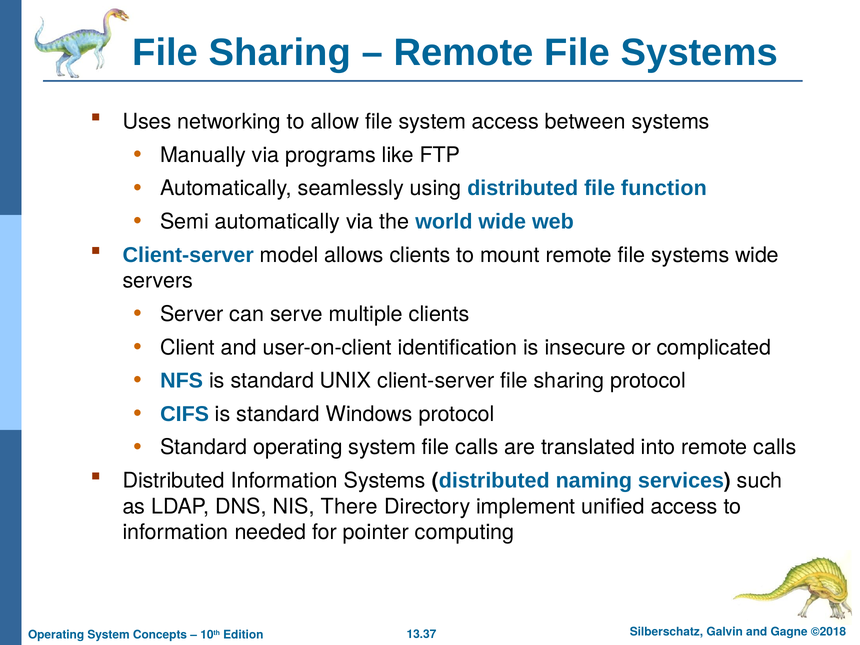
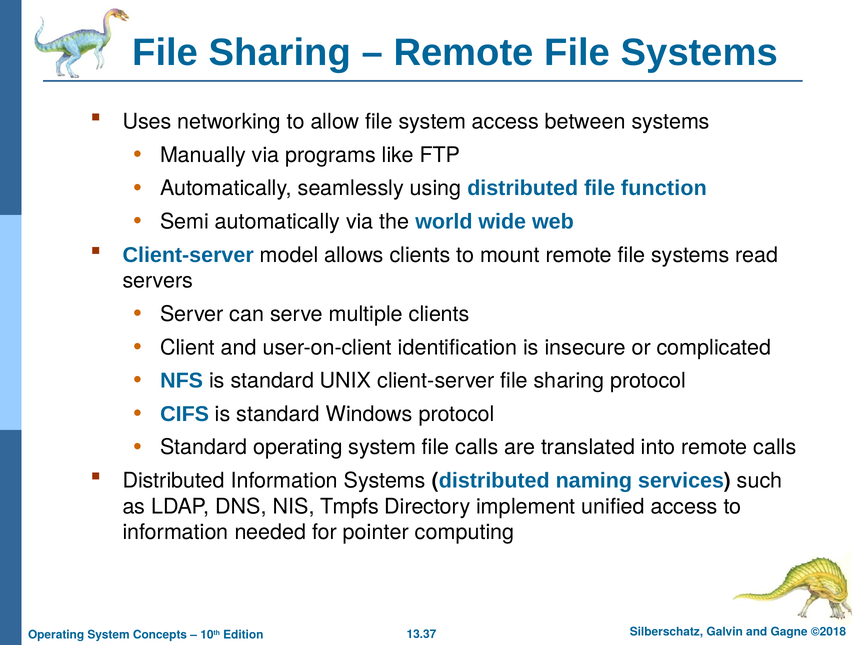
systems wide: wide -> read
There: There -> Tmpfs
